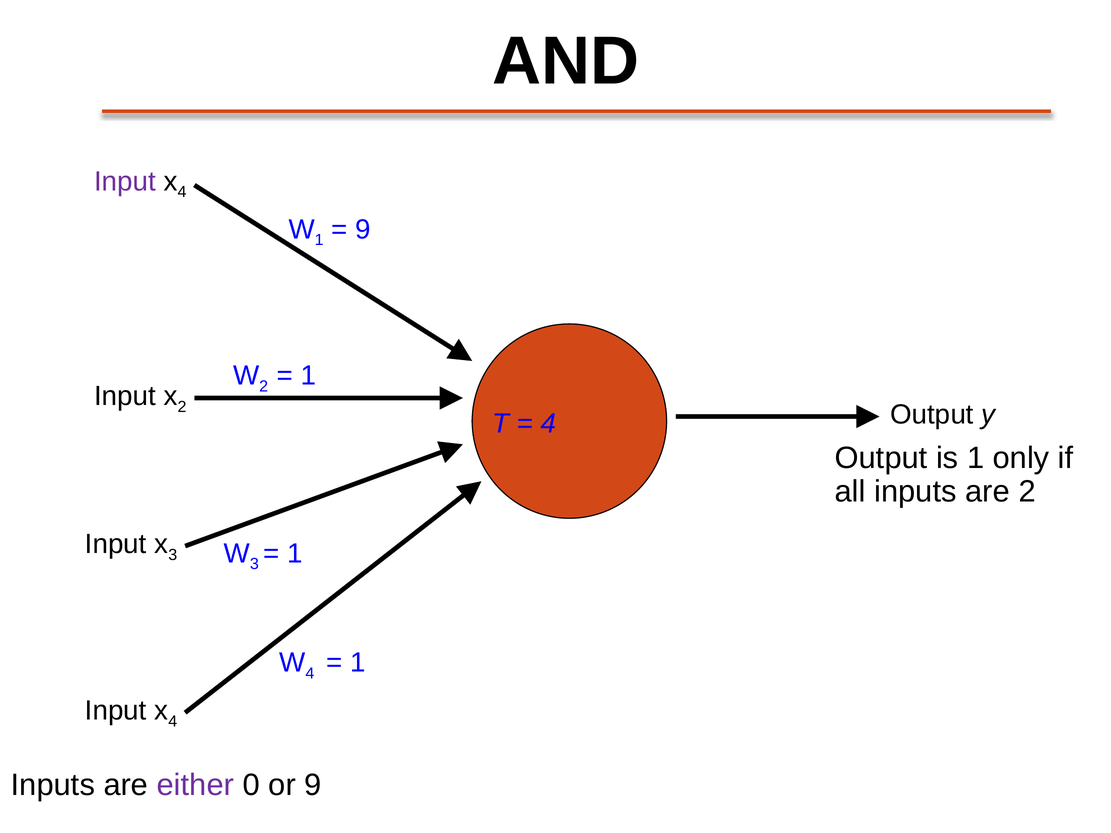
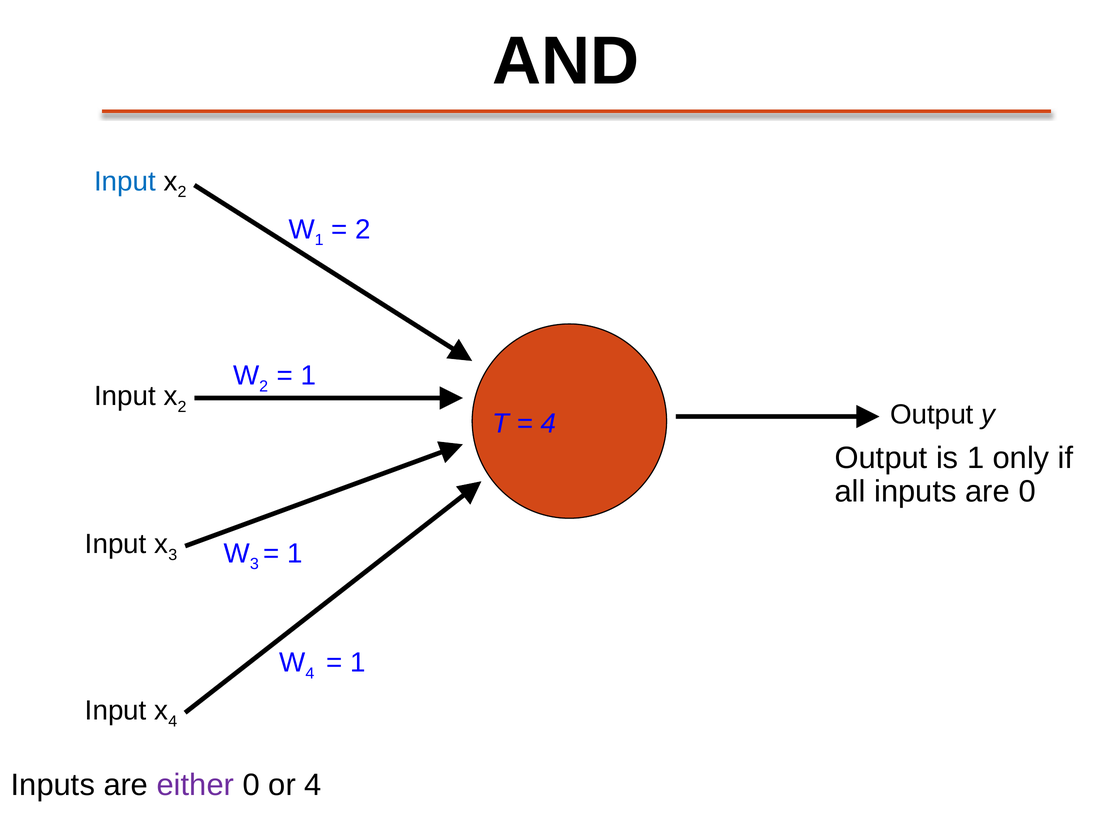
Input at (125, 181) colour: purple -> blue
4 at (182, 192): 4 -> 2
9 at (363, 229): 9 -> 2
are 2: 2 -> 0
or 9: 9 -> 4
